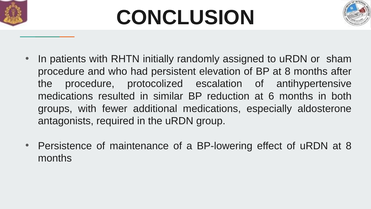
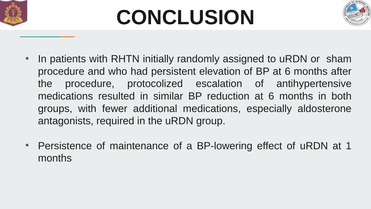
BP at 8: 8 -> 6
uRDN at 8: 8 -> 1
